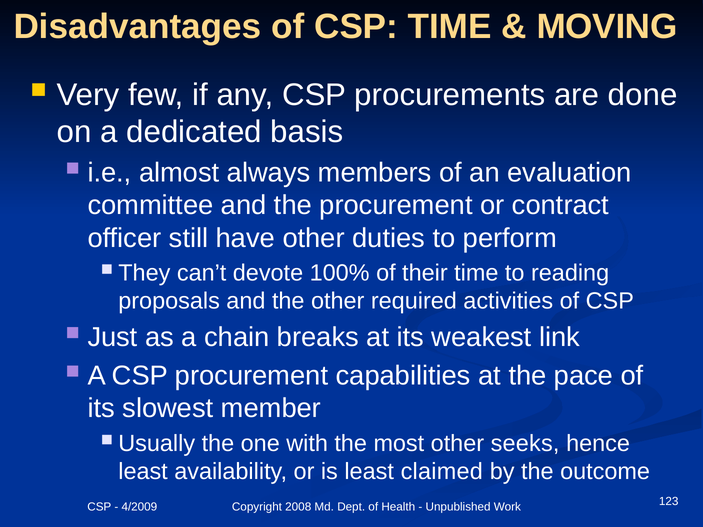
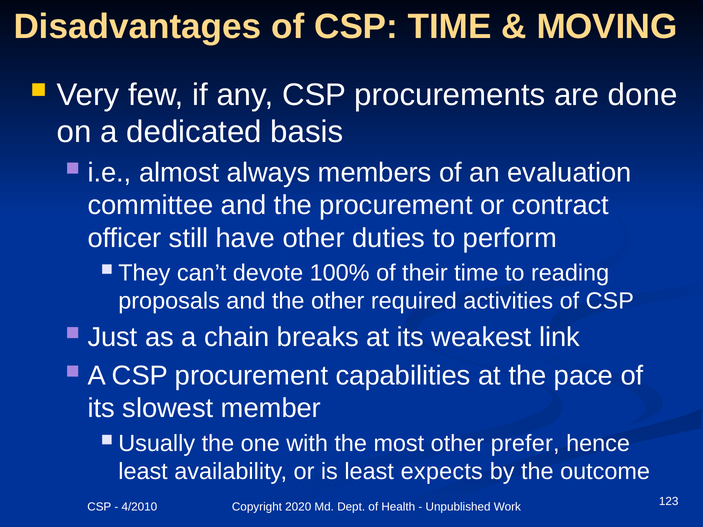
seeks: seeks -> prefer
claimed: claimed -> expects
4/2009: 4/2009 -> 4/2010
2008: 2008 -> 2020
